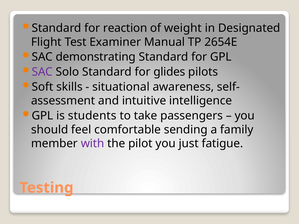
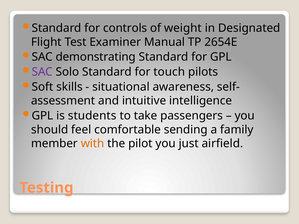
reaction: reaction -> controls
glides: glides -> touch
with colour: purple -> orange
fatigue: fatigue -> airfield
